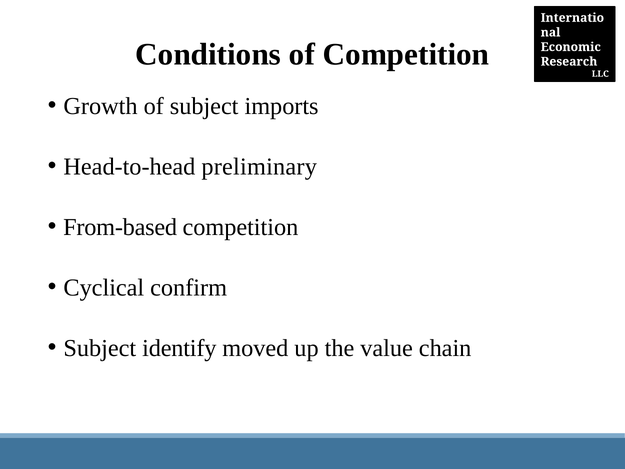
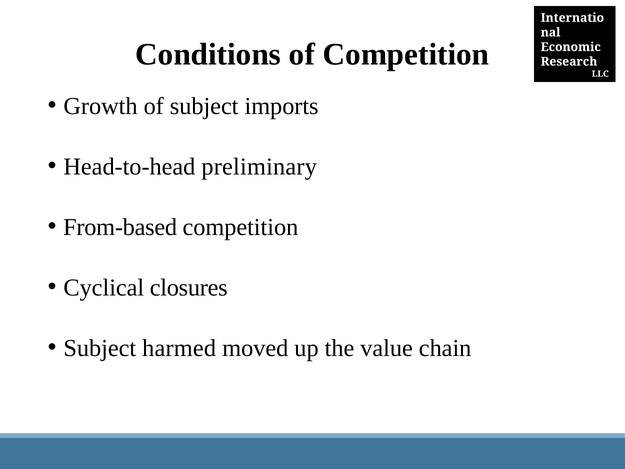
confirm: confirm -> closures
identify: identify -> harmed
